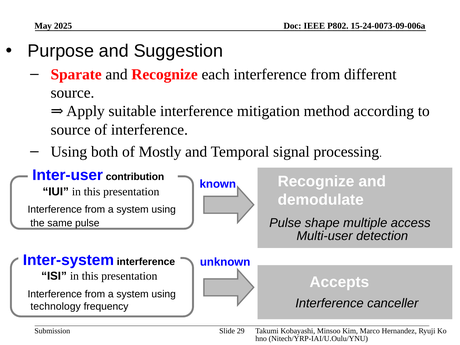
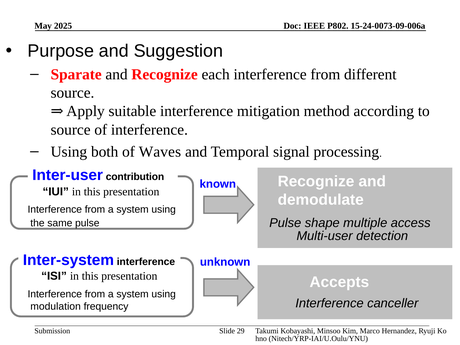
Mostly: Mostly -> Waves
technology: technology -> modulation
